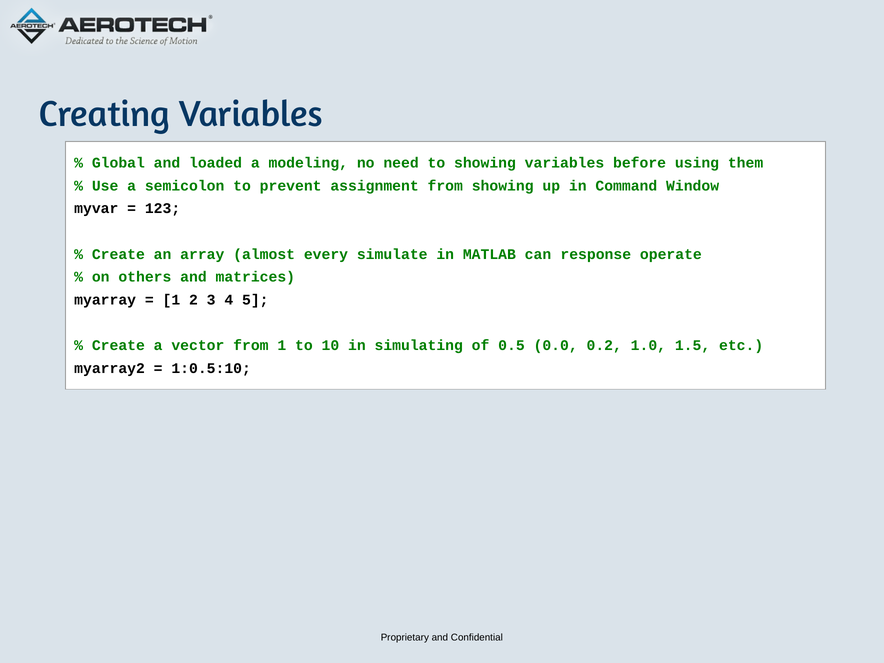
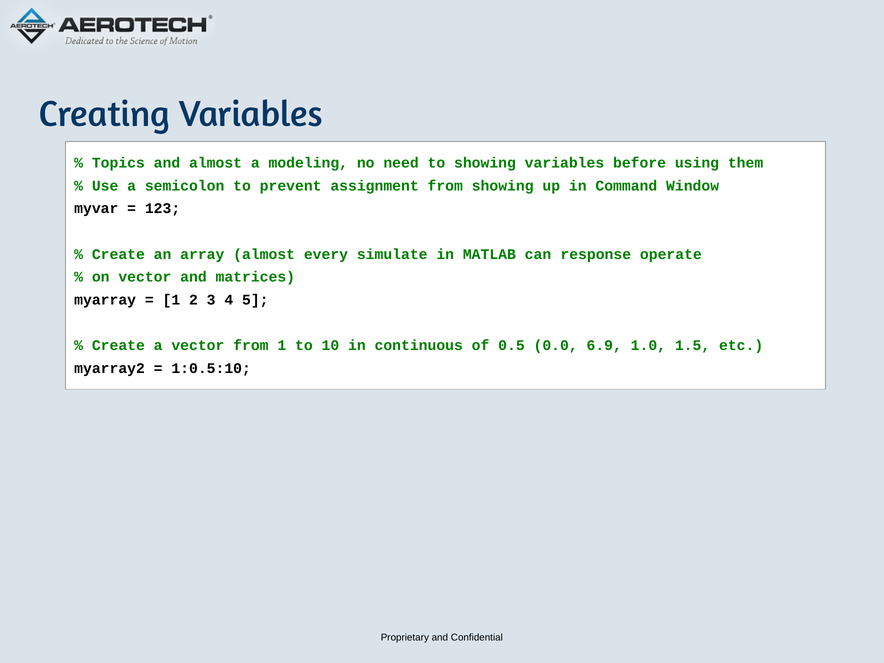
Global: Global -> Topics
and loaded: loaded -> almost
on others: others -> vector
simulating: simulating -> continuous
0.2: 0.2 -> 6.9
